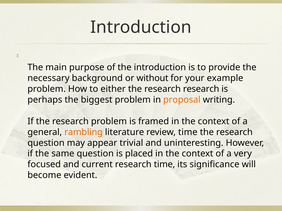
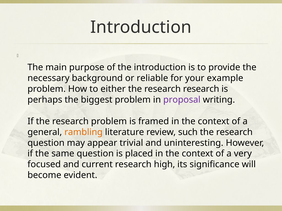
without: without -> reliable
proposal colour: orange -> purple
review time: time -> such
research time: time -> high
